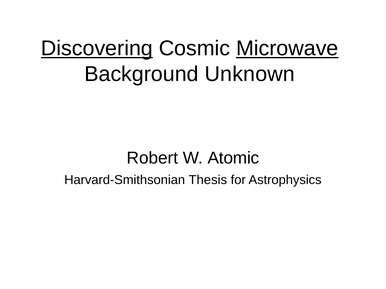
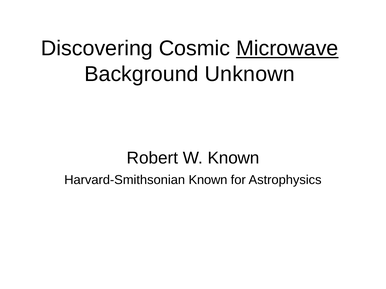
Discovering underline: present -> none
W Atomic: Atomic -> Known
Harvard-Smithsonian Thesis: Thesis -> Known
